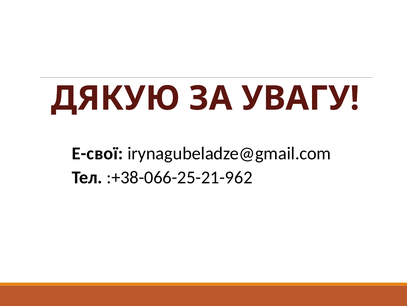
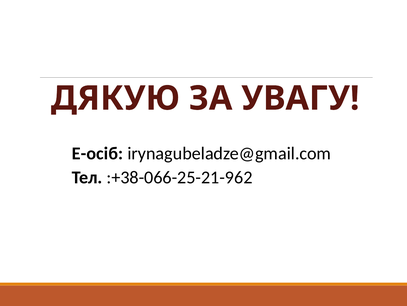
E-свої: E-свої -> E-осіб
